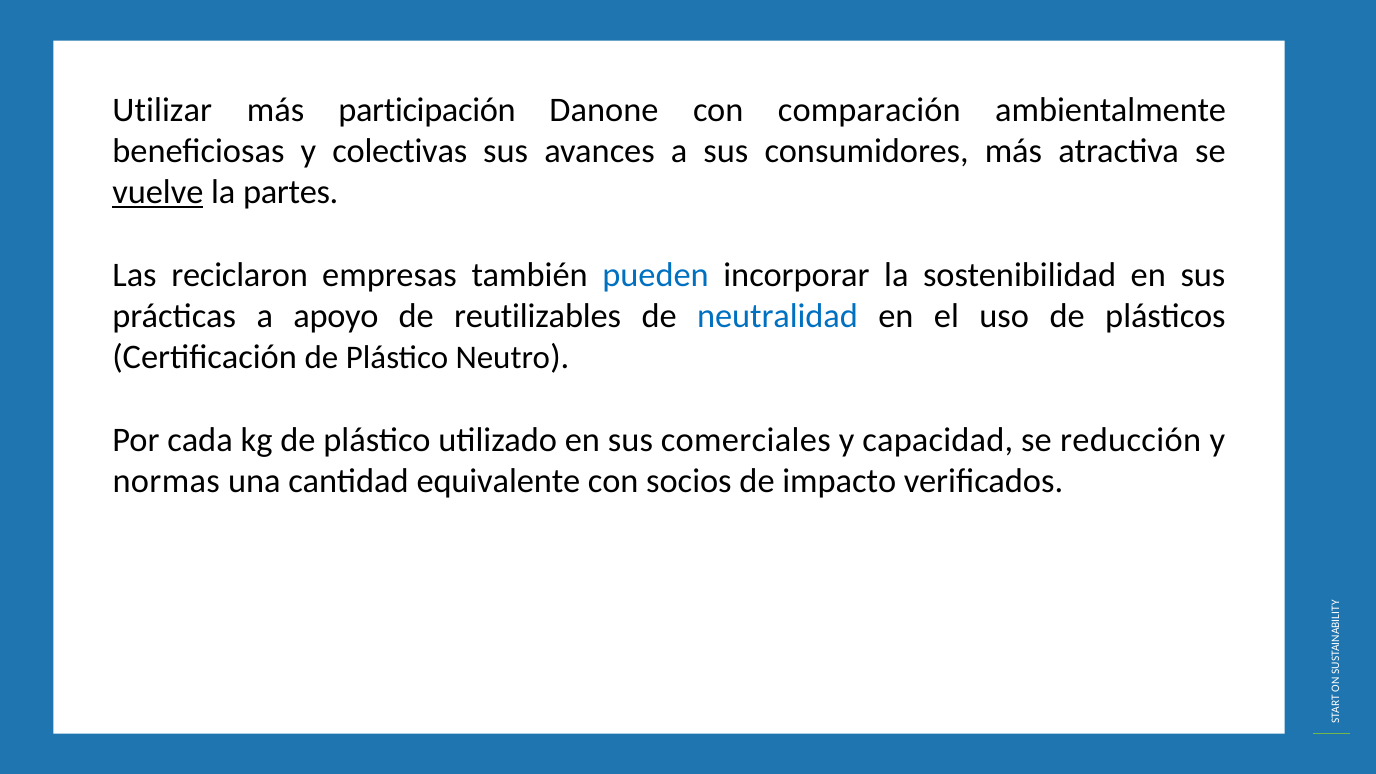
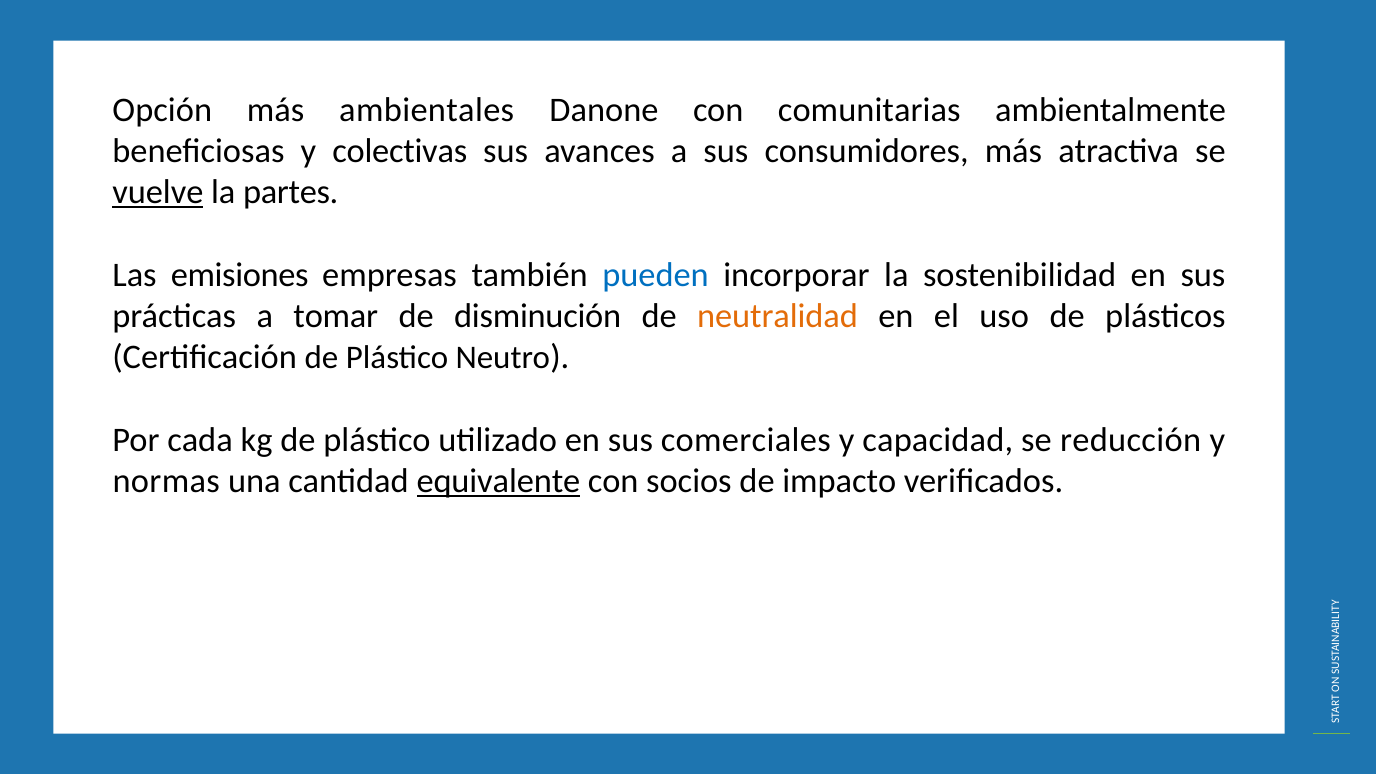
Utilizar: Utilizar -> Opción
participación: participación -> ambientales
comparación: comparación -> comunitarias
reciclaron: reciclaron -> emisiones
apoyo: apoyo -> tomar
reutilizables: reutilizables -> disminución
neutralidad colour: blue -> orange
equivalente underline: none -> present
